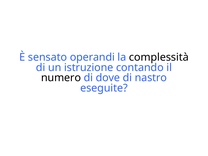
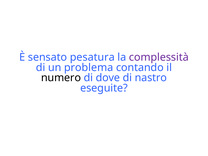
operandi: operandi -> pesatura
complessità colour: black -> purple
istruzione: istruzione -> problema
